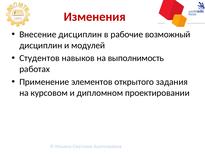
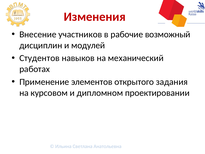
Внесение дисциплин: дисциплин -> участников
выполнимость: выполнимость -> механический
